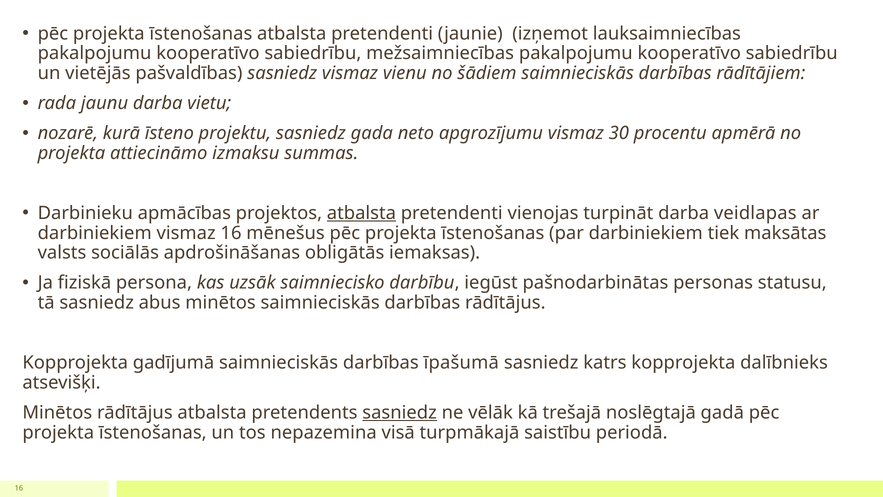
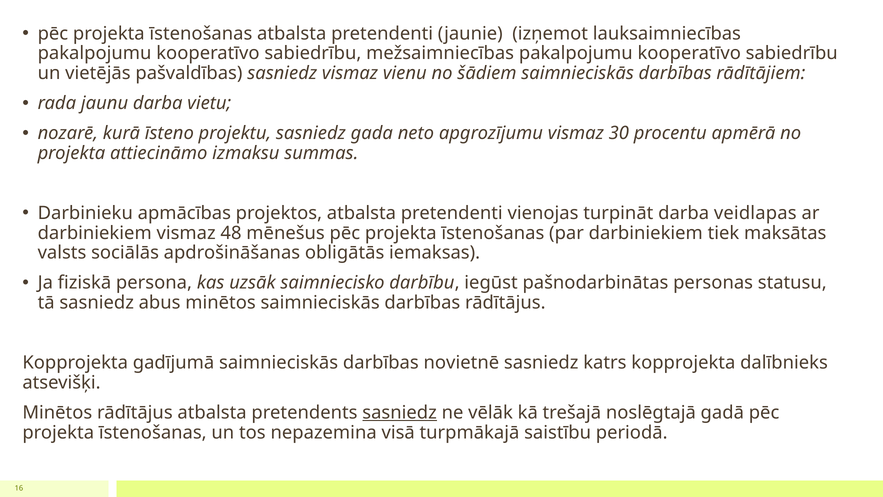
atbalsta at (361, 213) underline: present -> none
vismaz 16: 16 -> 48
īpašumā: īpašumā -> novietnē
